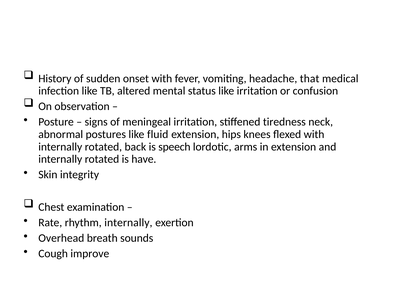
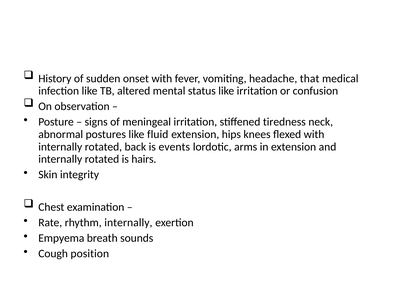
speech: speech -> events
have: have -> hairs
Overhead: Overhead -> Empyema
improve: improve -> position
